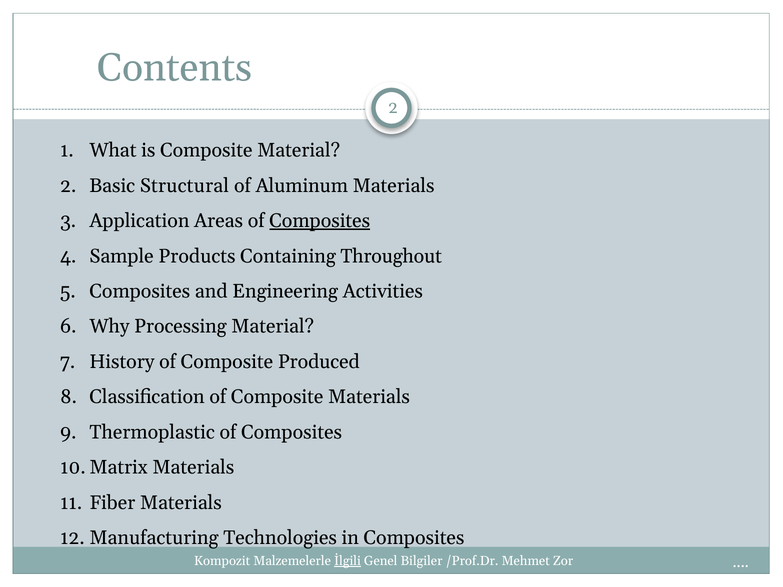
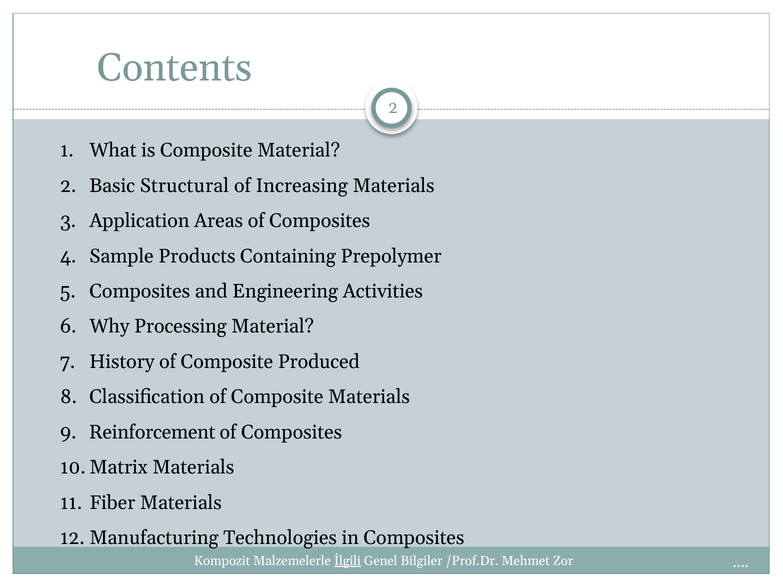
Aluminum: Aluminum -> Increasing
Composites at (320, 221) underline: present -> none
Throughout: Throughout -> Prepolymer
Thermoplastic: Thermoplastic -> Reinforcement
